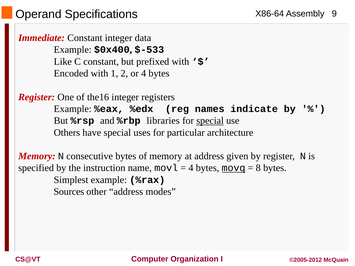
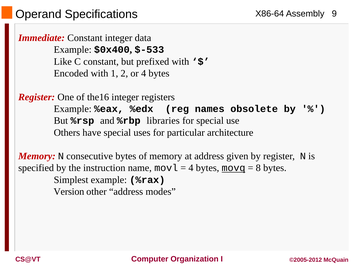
indicate: indicate -> obsolete
special at (210, 121) underline: present -> none
Sources: Sources -> Version
